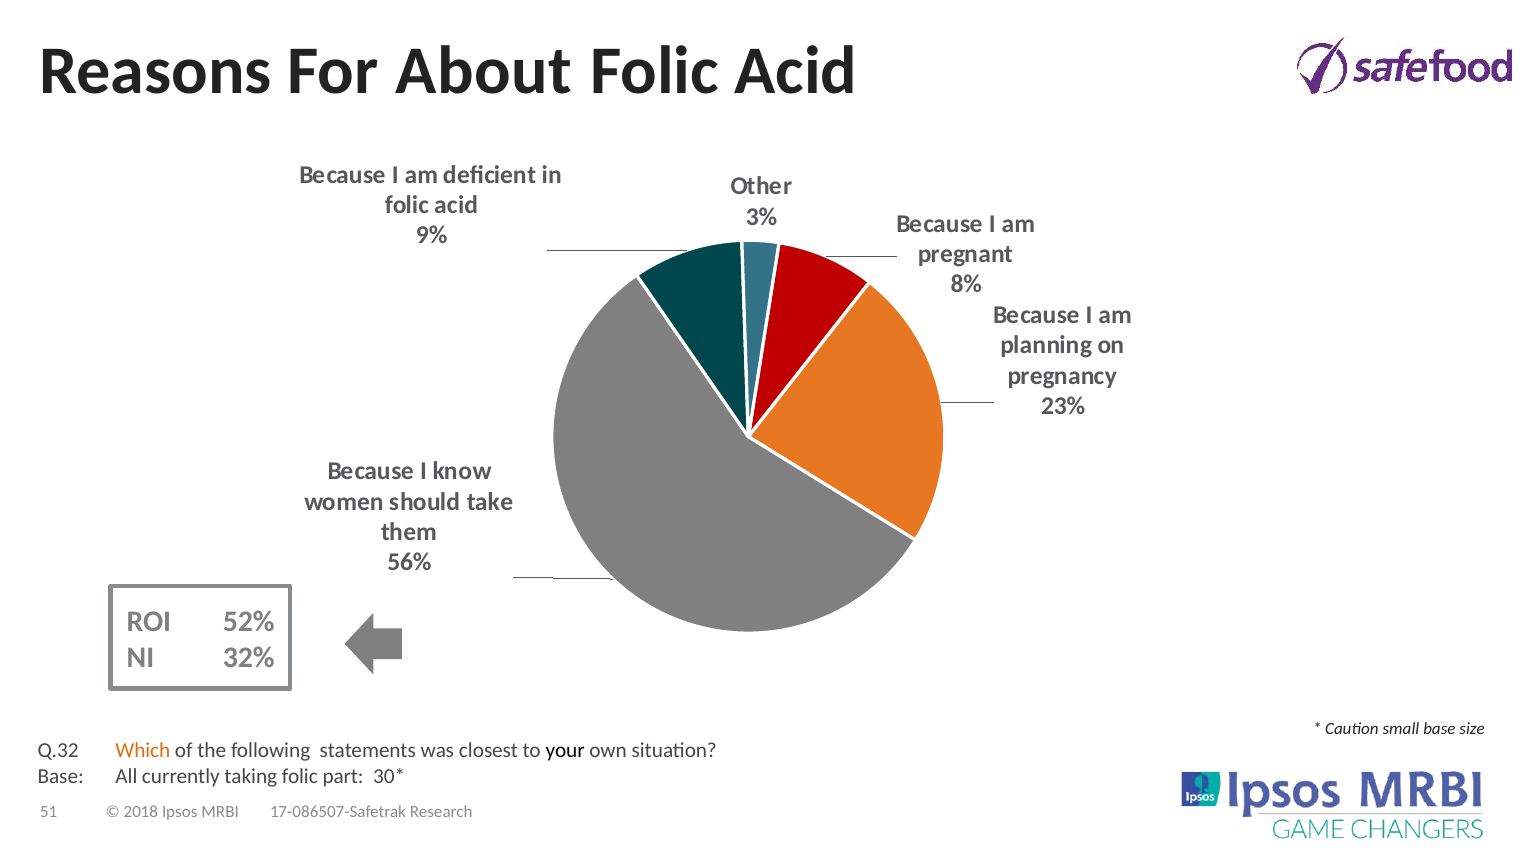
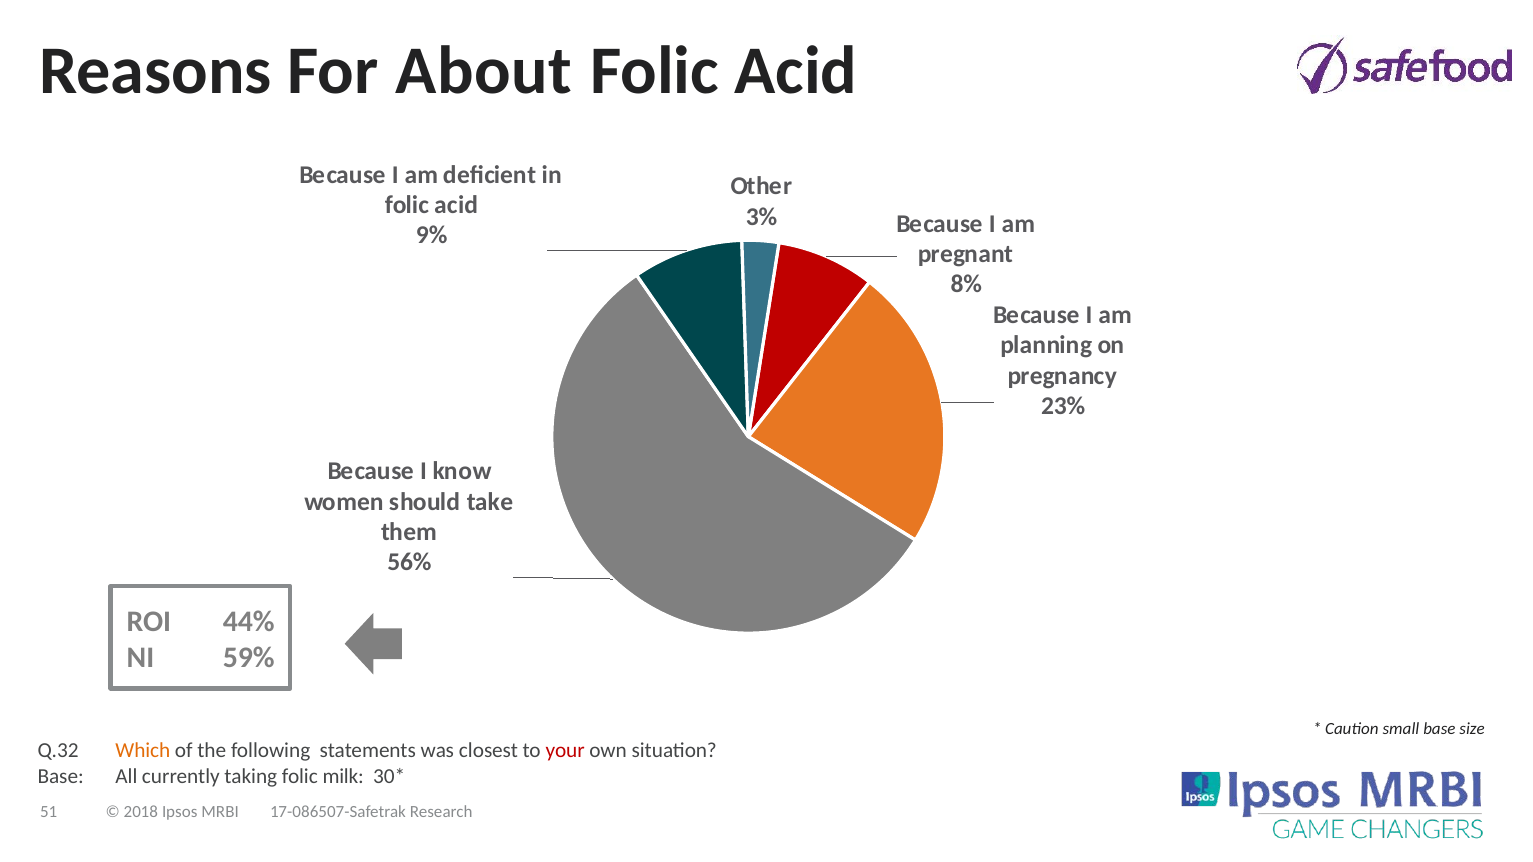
52%: 52% -> 44%
32%: 32% -> 59%
your colour: black -> red
part: part -> milk
